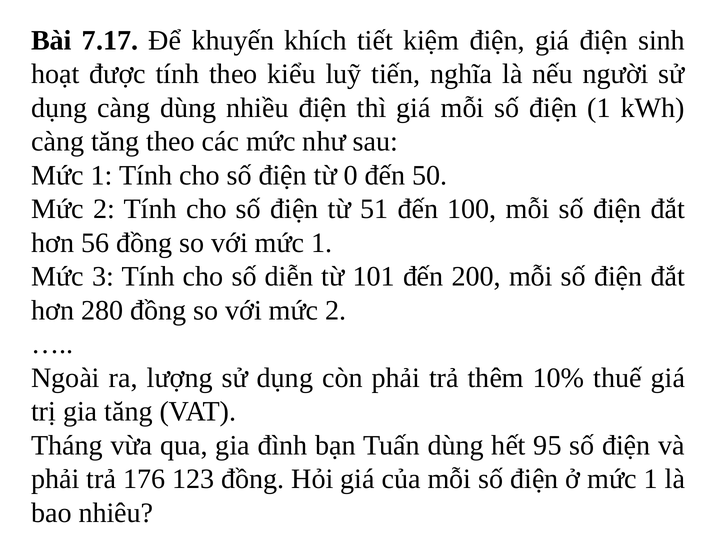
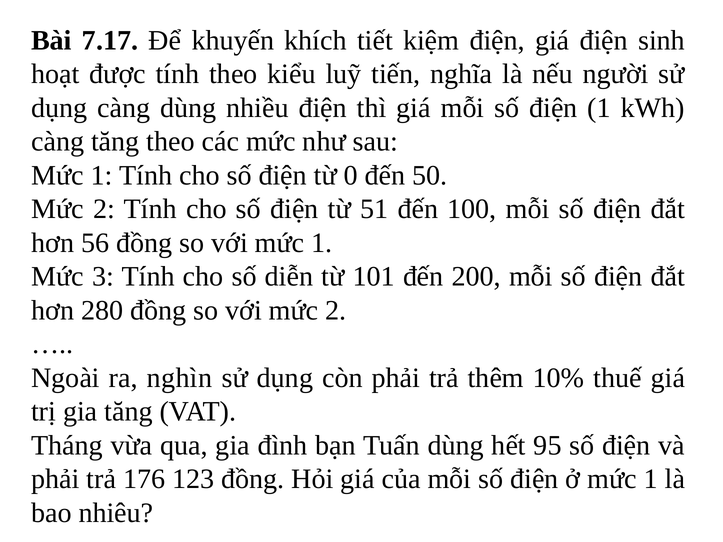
lượng: lượng -> nghìn
